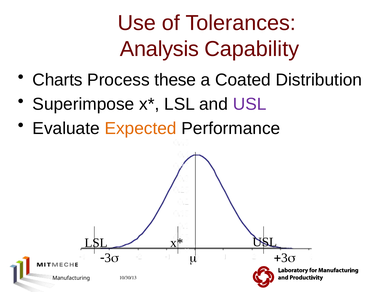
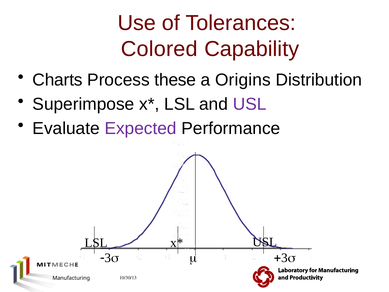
Analysis: Analysis -> Colored
Coated: Coated -> Origins
Expected colour: orange -> purple
